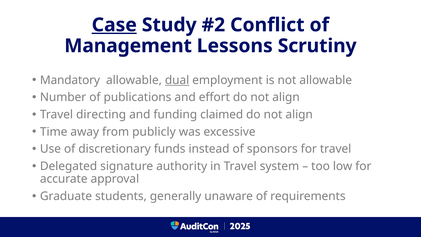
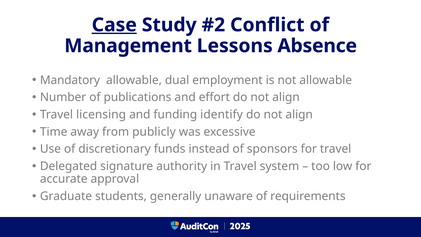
Scrutiny: Scrutiny -> Absence
dual underline: present -> none
directing: directing -> licensing
claimed: claimed -> identify
